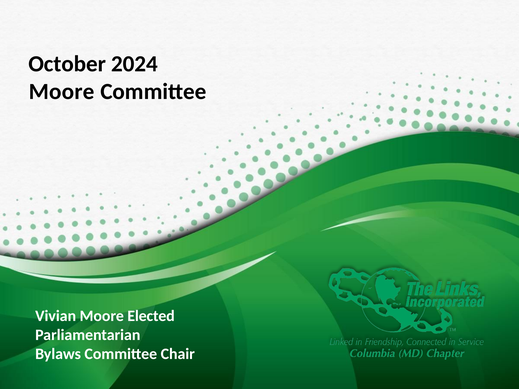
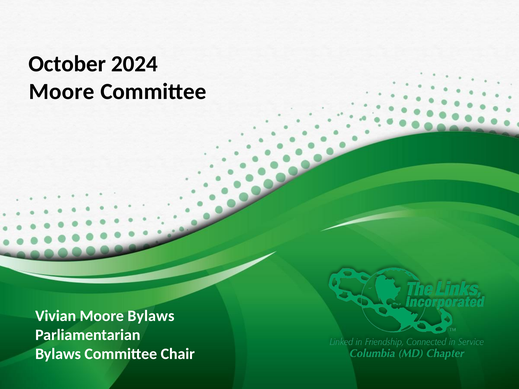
Moore Elected: Elected -> Bylaws
